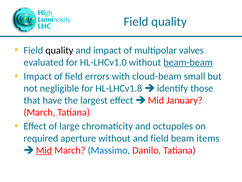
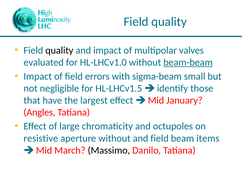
cloud-beam: cloud-beam -> sigma-beam
HL-LHCv1.8: HL-LHCv1.8 -> HL-LHCv1.5
March at (39, 112): March -> Angles
required: required -> resistive
Mid at (44, 150) underline: present -> none
Massimo colour: blue -> black
